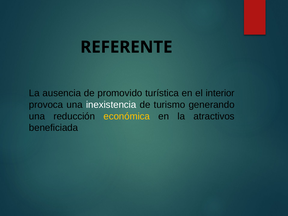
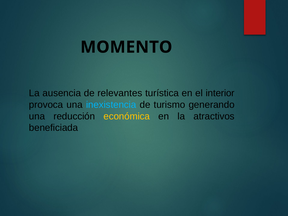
REFERENTE: REFERENTE -> MOMENTO
promovido: promovido -> relevantes
inexistencia colour: white -> light blue
